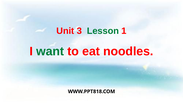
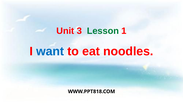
want colour: green -> blue
